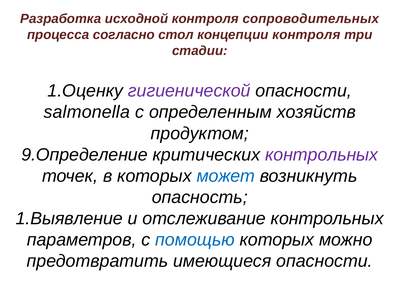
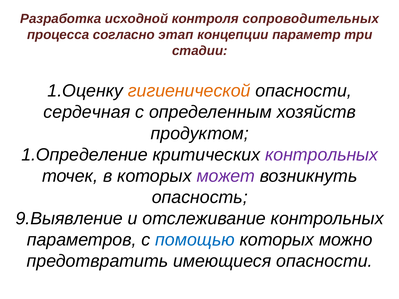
стол: стол -> этап
концепции контроля: контроля -> параметр
гигиенической colour: purple -> orange
salmonella: salmonella -> сердечная
9.Определение: 9.Определение -> 1.Определение
может colour: blue -> purple
1.Выявление: 1.Выявление -> 9.Выявление
